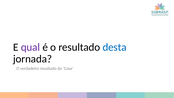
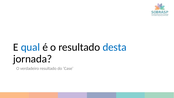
qual colour: purple -> blue
